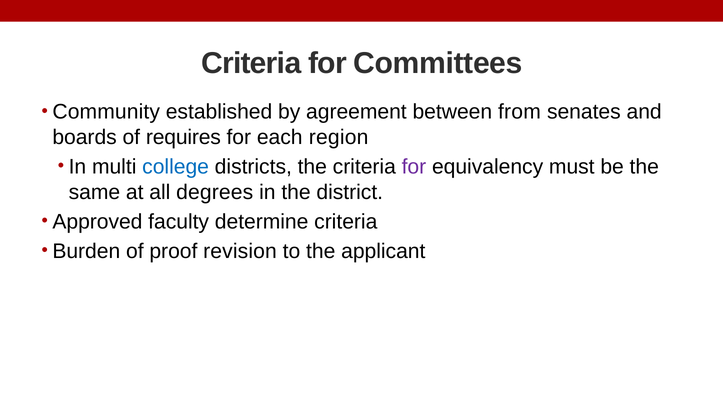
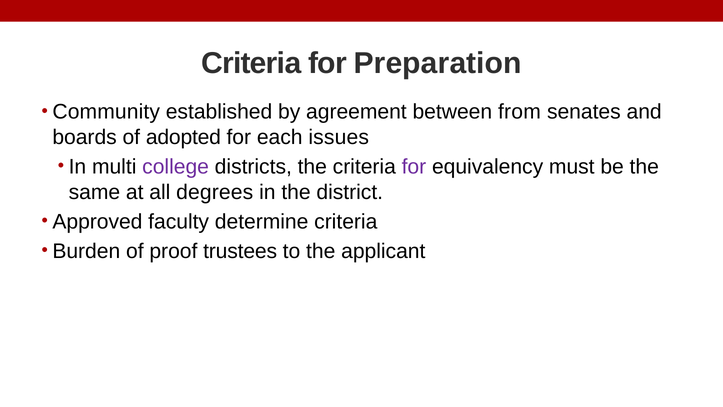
Committees: Committees -> Preparation
requires: requires -> adopted
region: region -> issues
college colour: blue -> purple
revision: revision -> trustees
